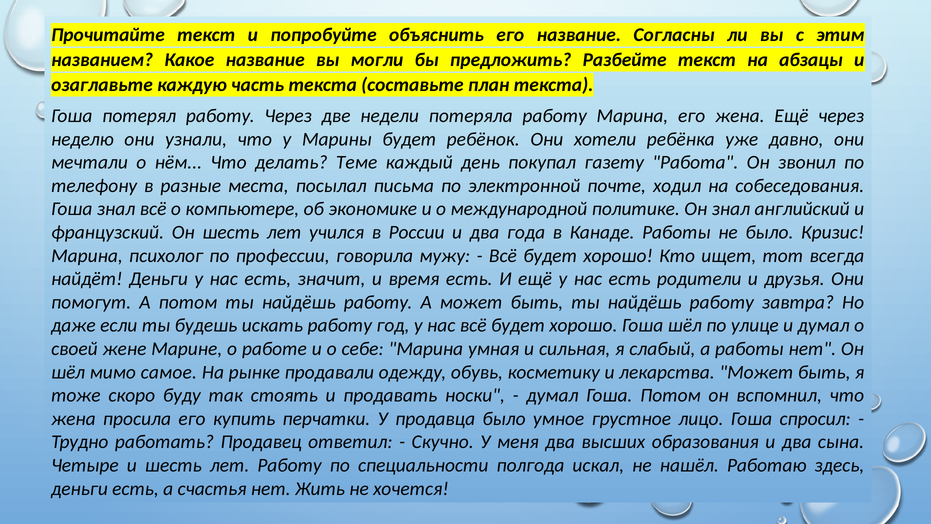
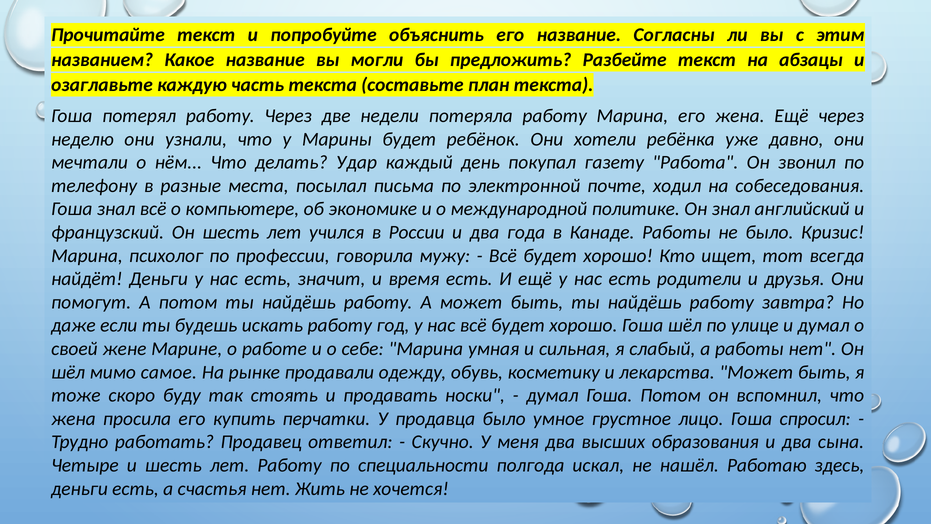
Теме: Теме -> Удар
